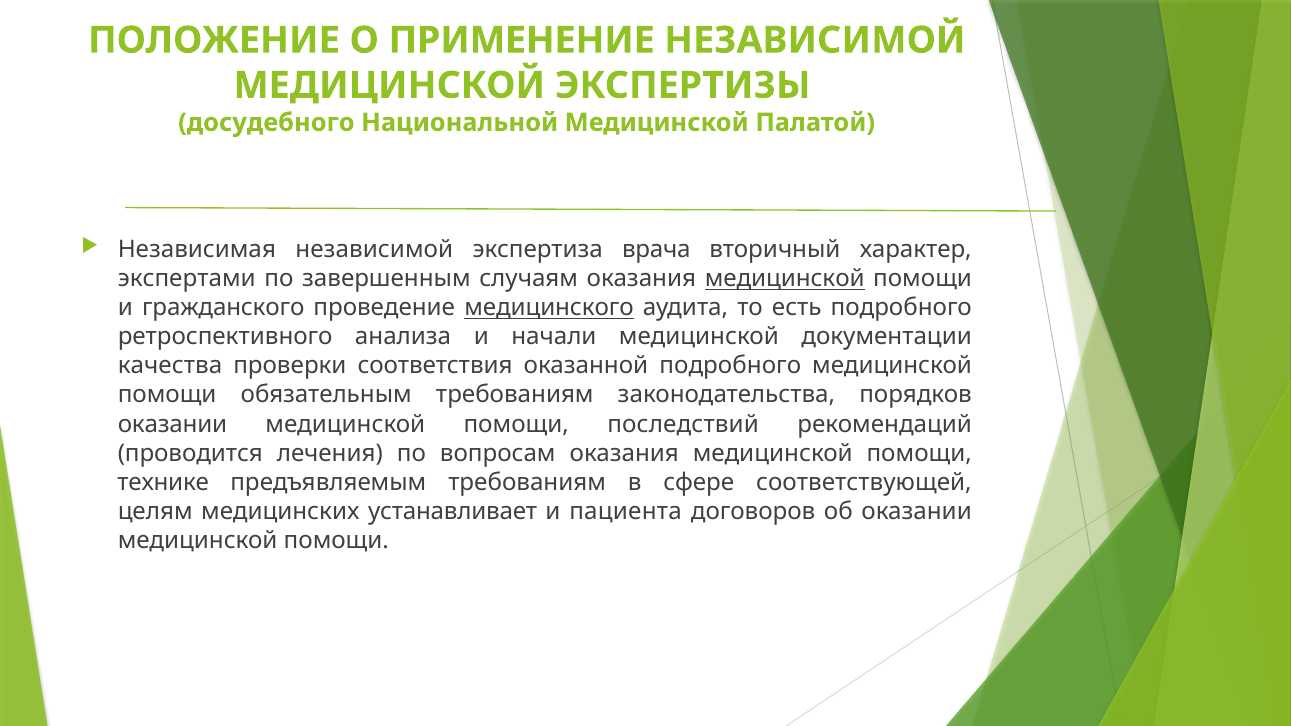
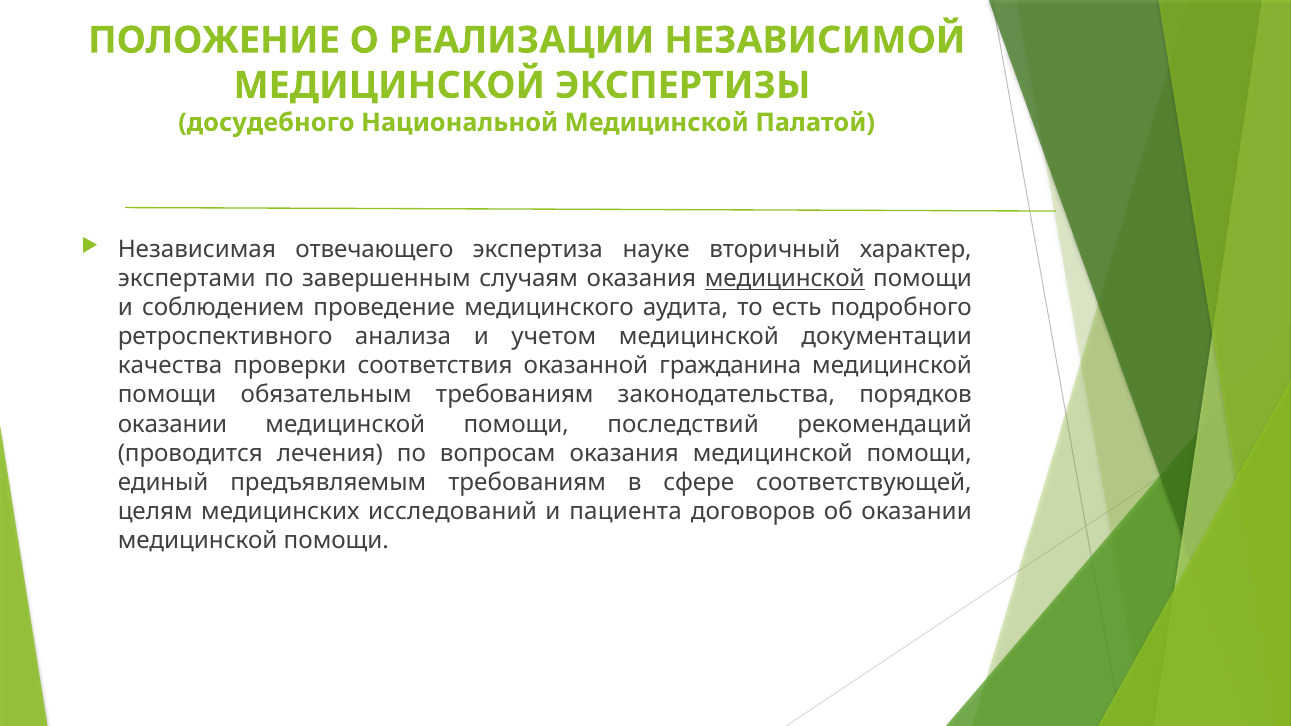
ПРИМЕНЕНИЕ: ПРИМЕНЕНИЕ -> РЕАЛИЗАЦИИ
Независимая независимой: независимой -> отвечающего
врача: врача -> науке
гражданского: гражданского -> соблюдением
медицинского underline: present -> none
начали: начали -> учетом
оказанной подробного: подробного -> гражданина
технике: технике -> единый
устанавливает: устанавливает -> исследований
